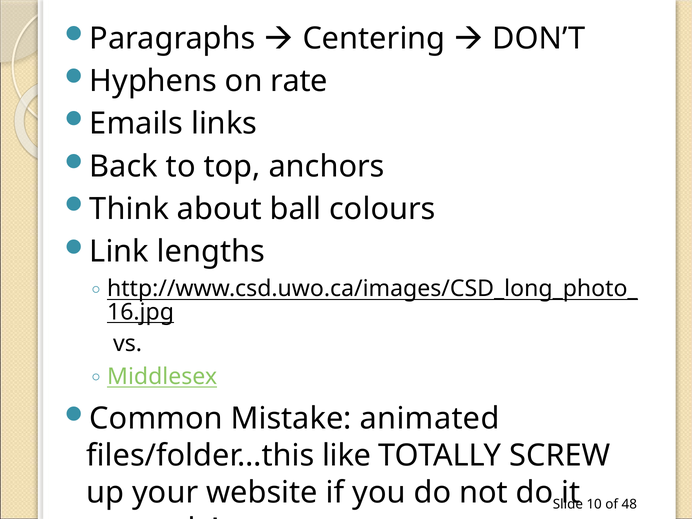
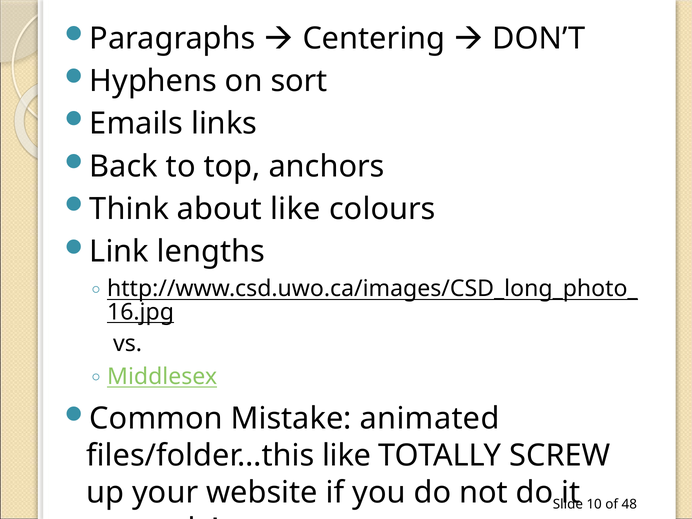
rate: rate -> sort
about ball: ball -> like
